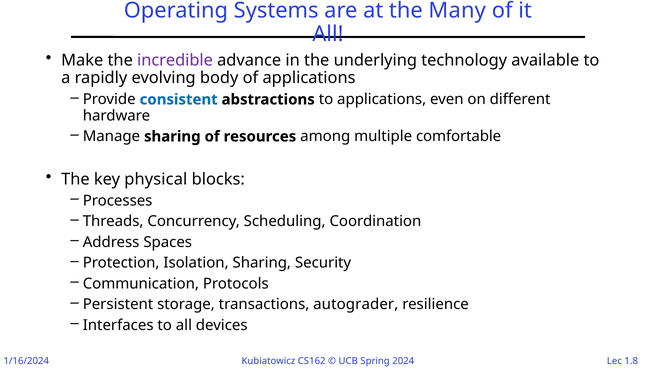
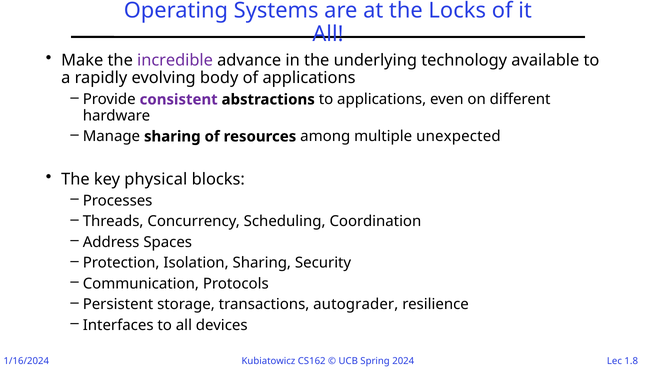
Many: Many -> Locks
consistent colour: blue -> purple
comfortable: comfortable -> unexpected
